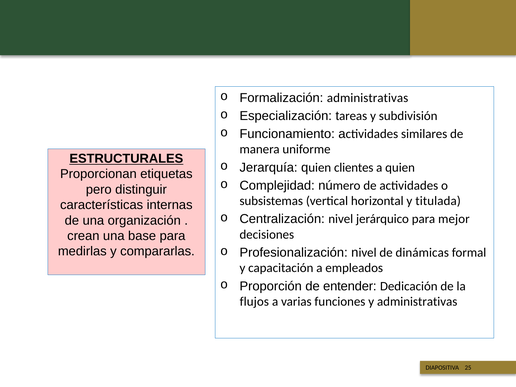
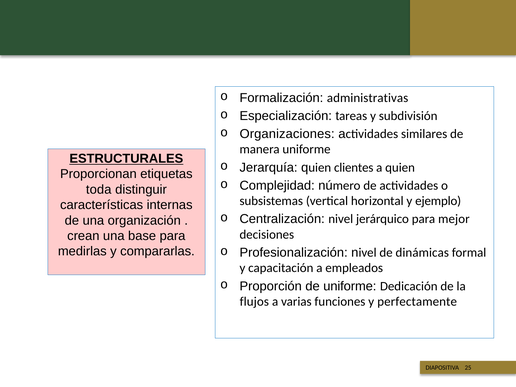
Funcionamiento: Funcionamiento -> Organizaciones
pero: pero -> toda
titulada: titulada -> ejemplo
de entender: entender -> uniforme
y administrativas: administrativas -> perfectamente
